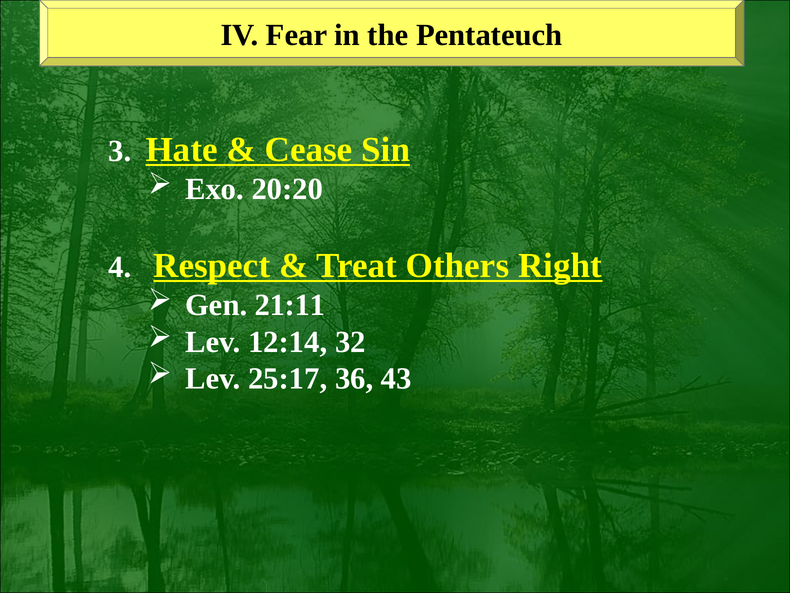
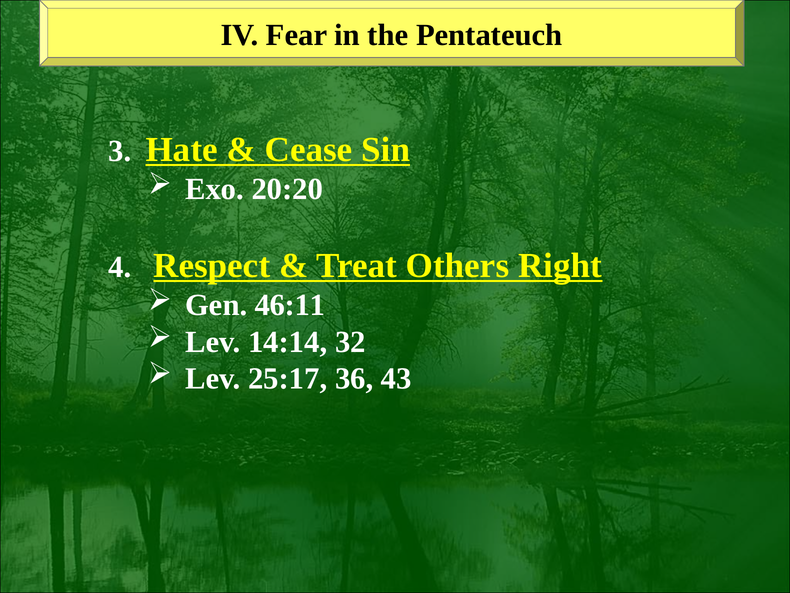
21:11: 21:11 -> 46:11
12:14: 12:14 -> 14:14
